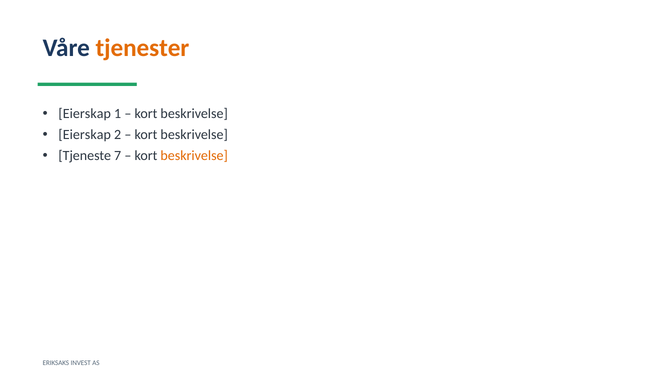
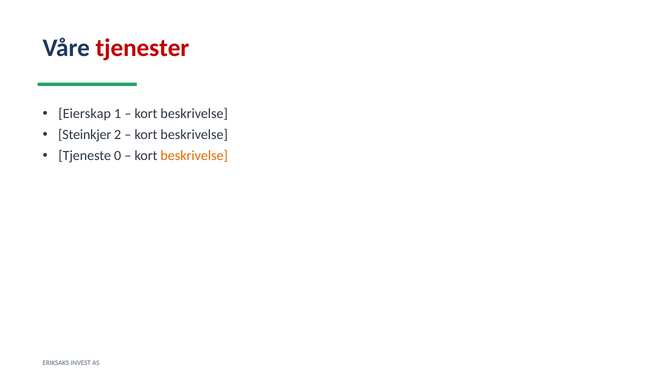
tjenester colour: orange -> red
Eierskap at (85, 135): Eierskap -> Steinkjer
7: 7 -> 0
